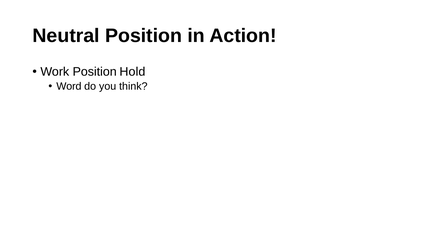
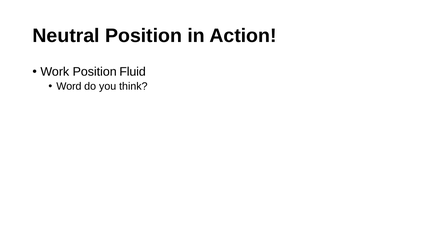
Hold: Hold -> Fluid
